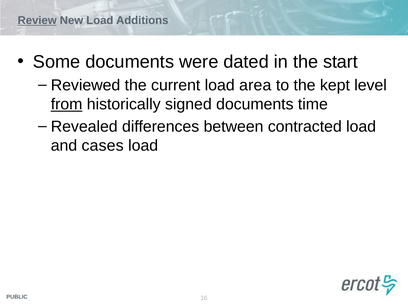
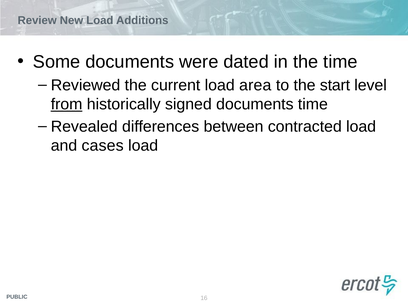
Review underline: present -> none
the start: start -> time
kept: kept -> start
